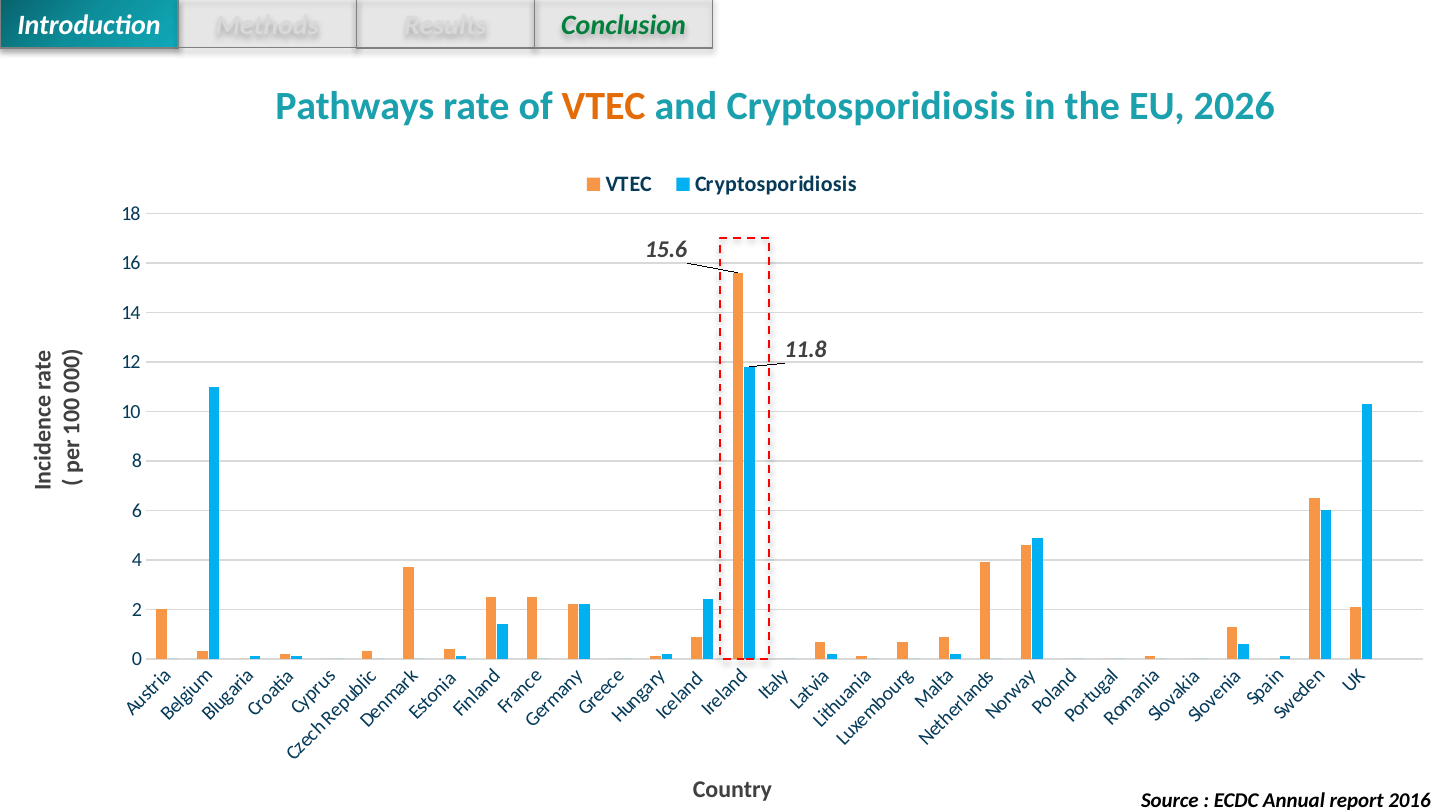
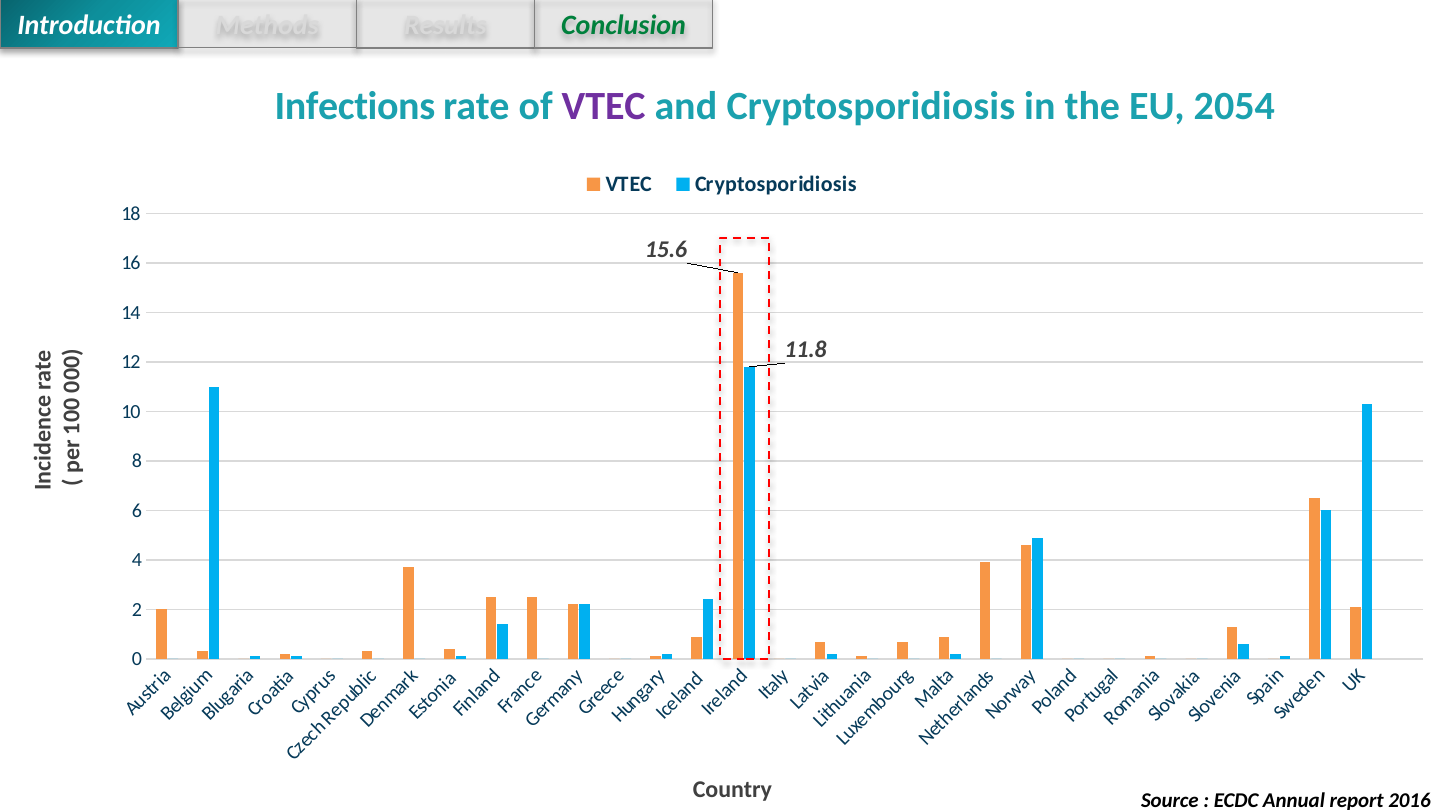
Pathways: Pathways -> Infections
VTEC at (604, 106) colour: orange -> purple
2026: 2026 -> 2054
